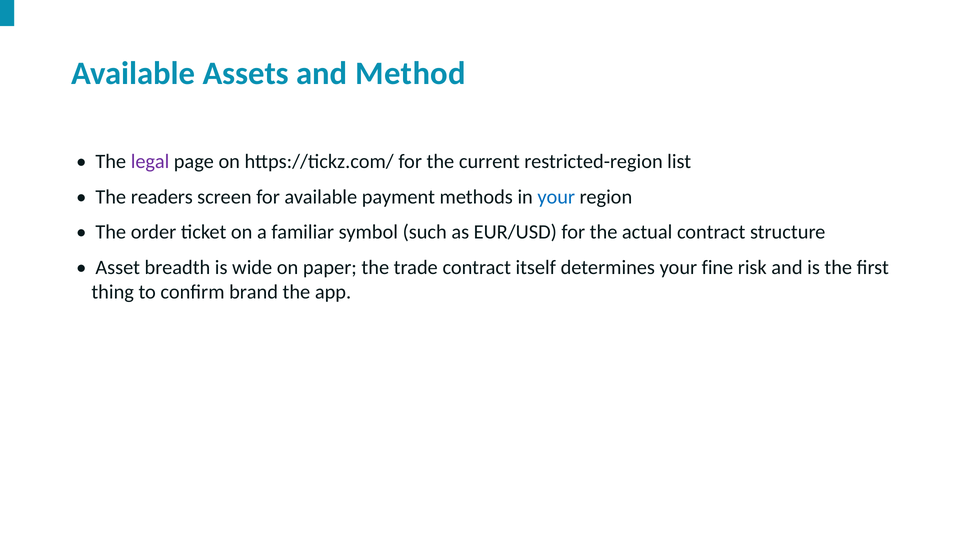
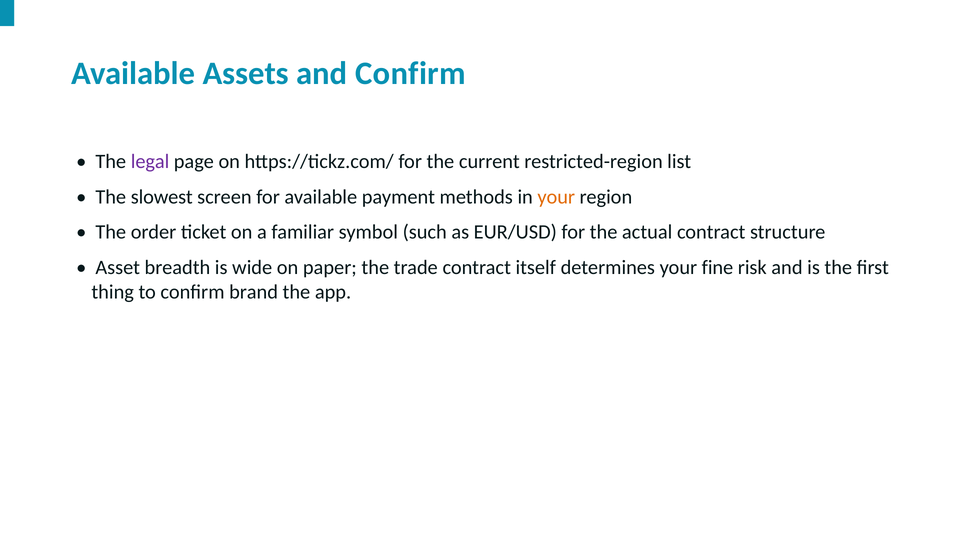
and Method: Method -> Confirm
readers: readers -> slowest
your at (556, 197) colour: blue -> orange
